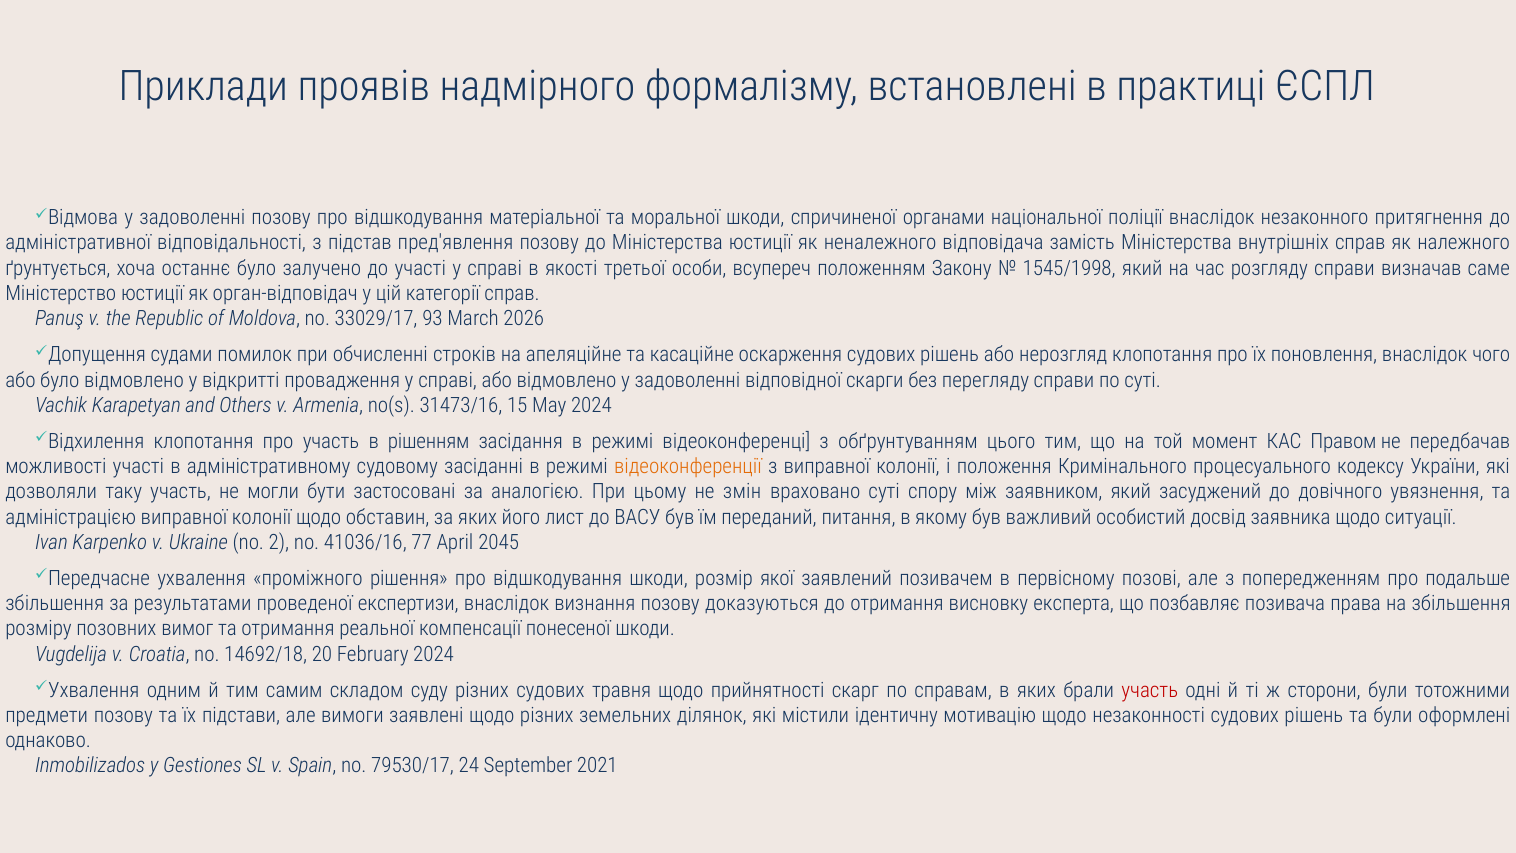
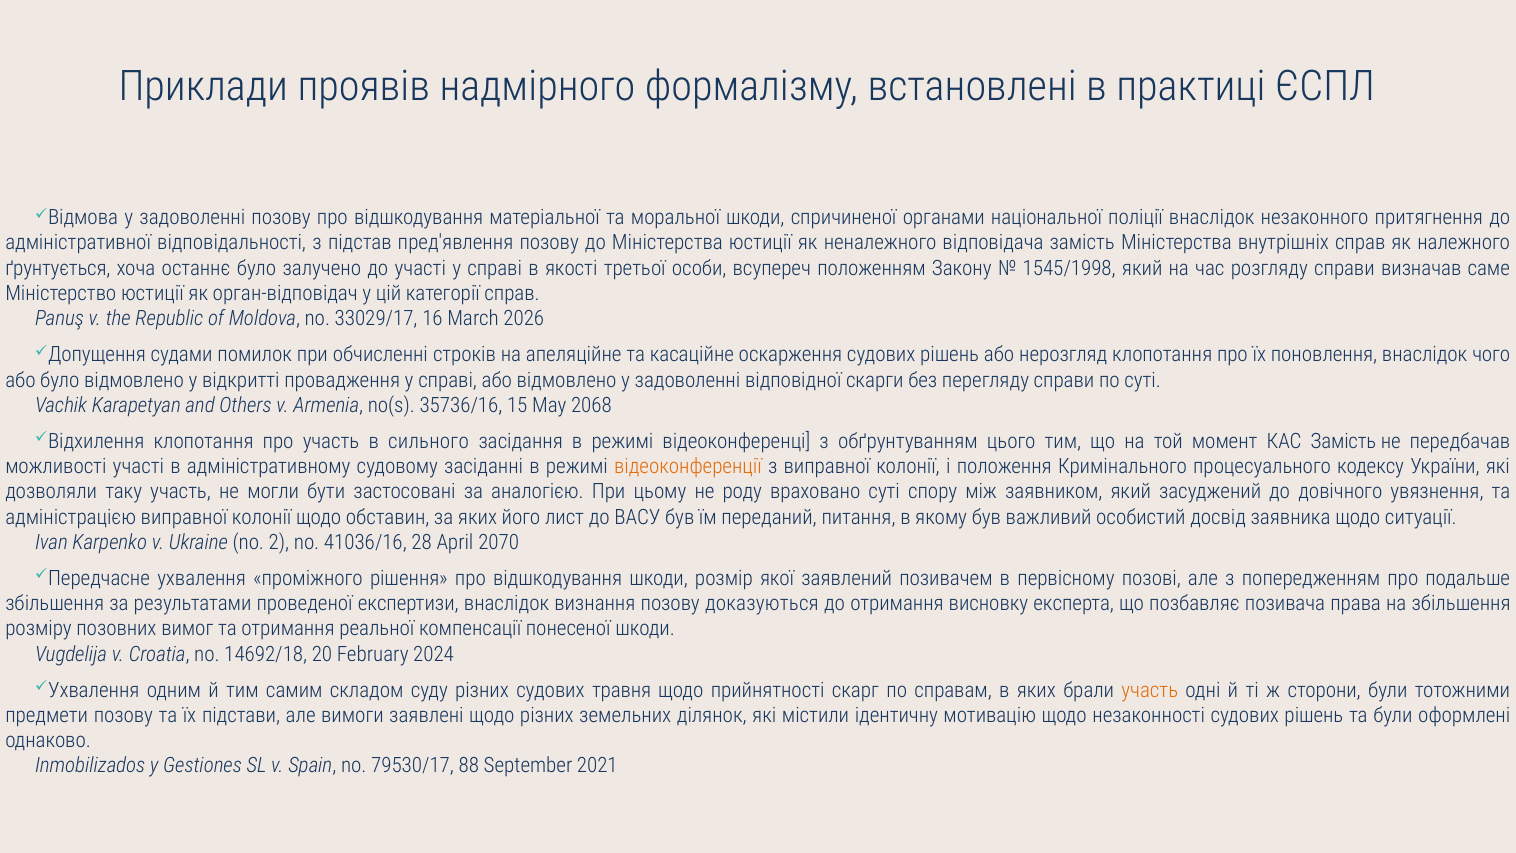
93: 93 -> 16
31473/16: 31473/16 -> 35736/16
May 2024: 2024 -> 2068
рішенням: рішенням -> сильного
КАС Правом: Правом -> Замість
змін: змін -> роду
77: 77 -> 28
2045: 2045 -> 2070
участь at (1150, 690) colour: red -> orange
24: 24 -> 88
